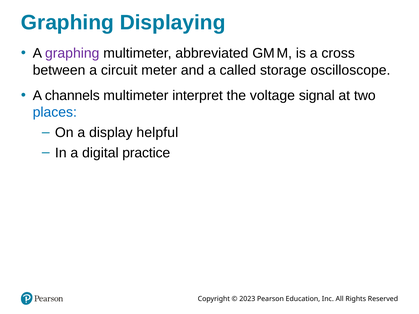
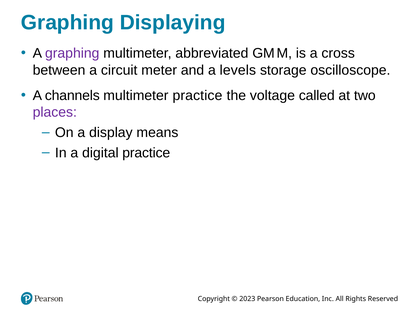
called: called -> levels
multimeter interpret: interpret -> practice
signal: signal -> called
places colour: blue -> purple
helpful: helpful -> means
